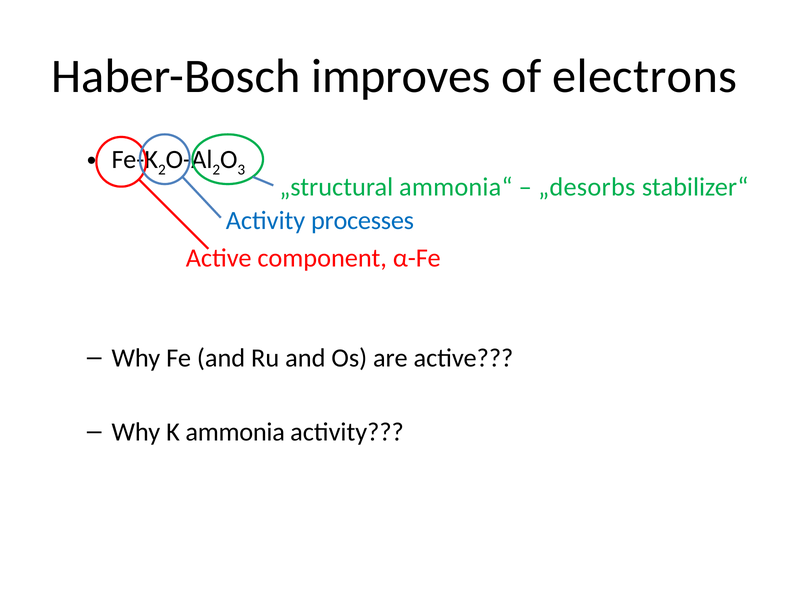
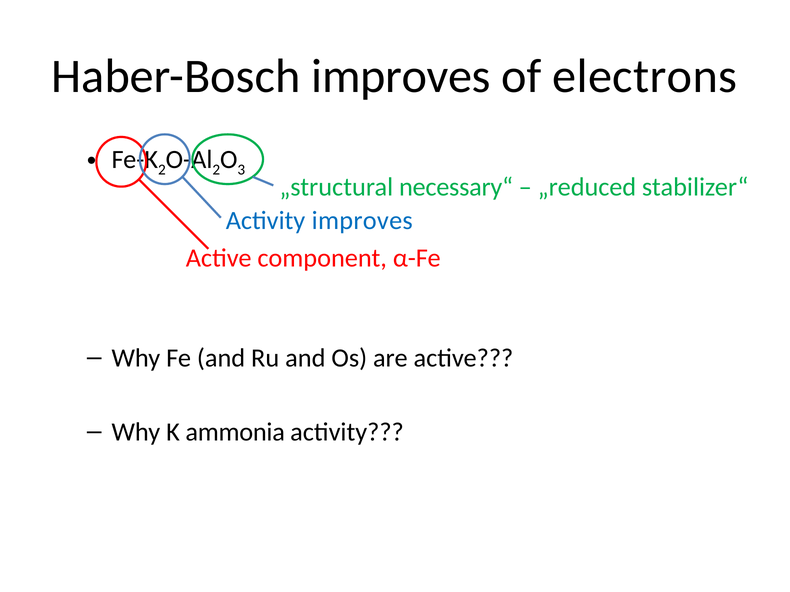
ammonia“: ammonia“ -> necessary“
„desorbs: „desorbs -> „reduced
Activity processes: processes -> improves
